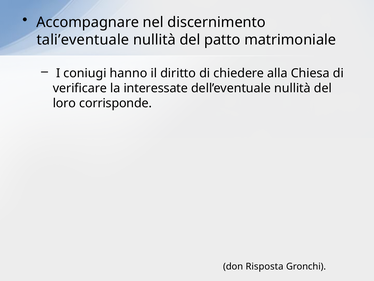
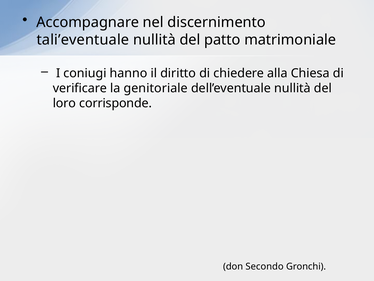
interessate: interessate -> genitoriale
Risposta: Risposta -> Secondo
